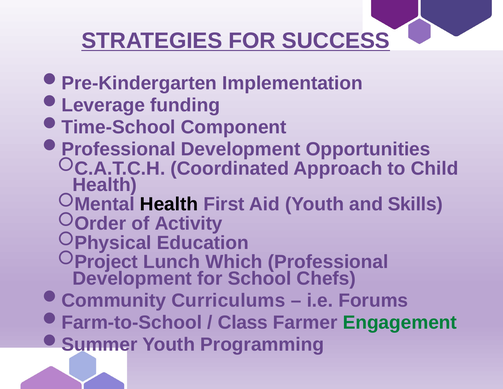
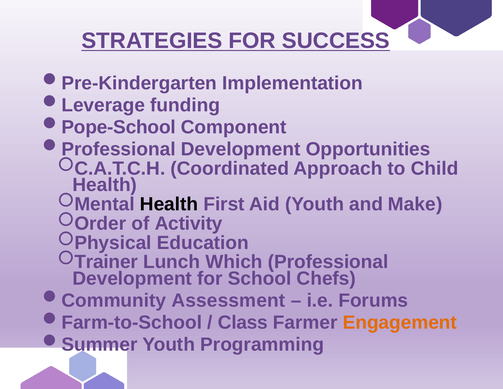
Time-School: Time-School -> Pope-School
Skills: Skills -> Make
Project: Project -> Trainer
Curriculums: Curriculums -> Assessment
Engagement colour: green -> orange
